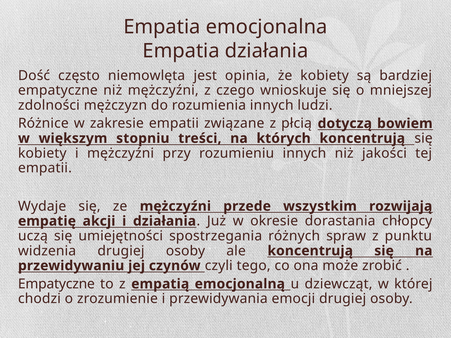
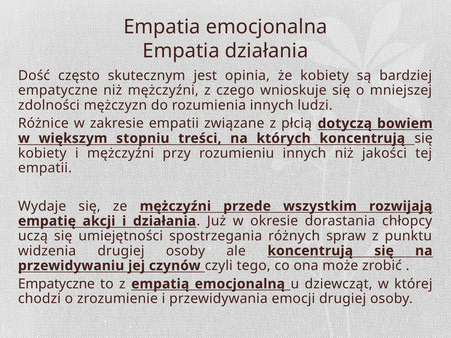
niemowlęta: niemowlęta -> skutecznym
